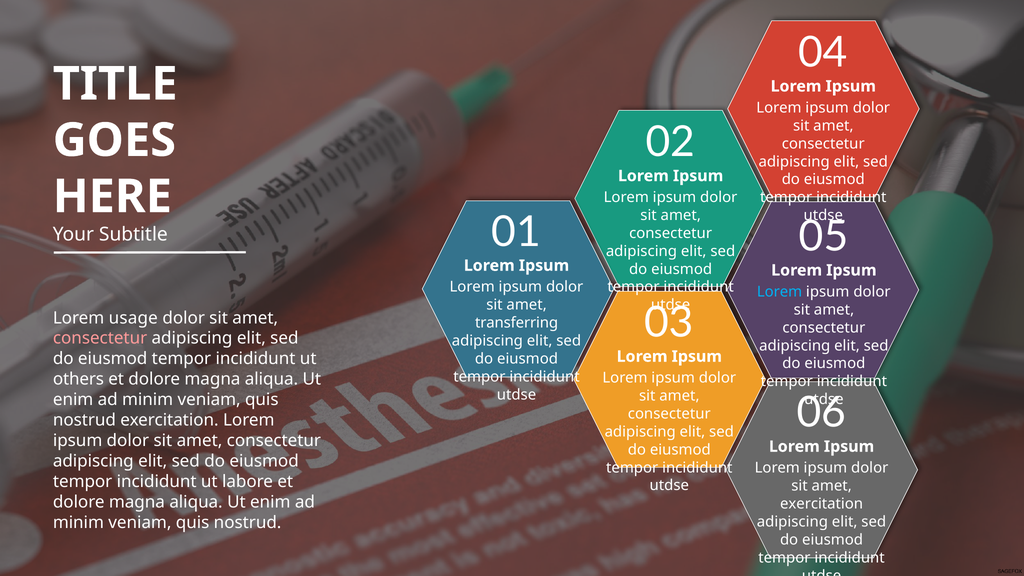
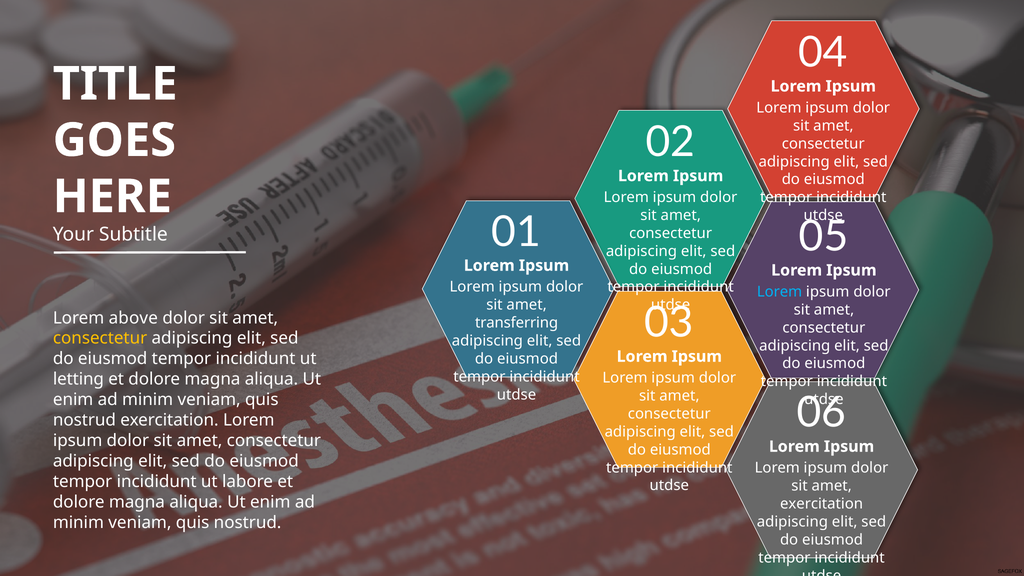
usage: usage -> above
consectetur at (100, 338) colour: pink -> yellow
others: others -> letting
